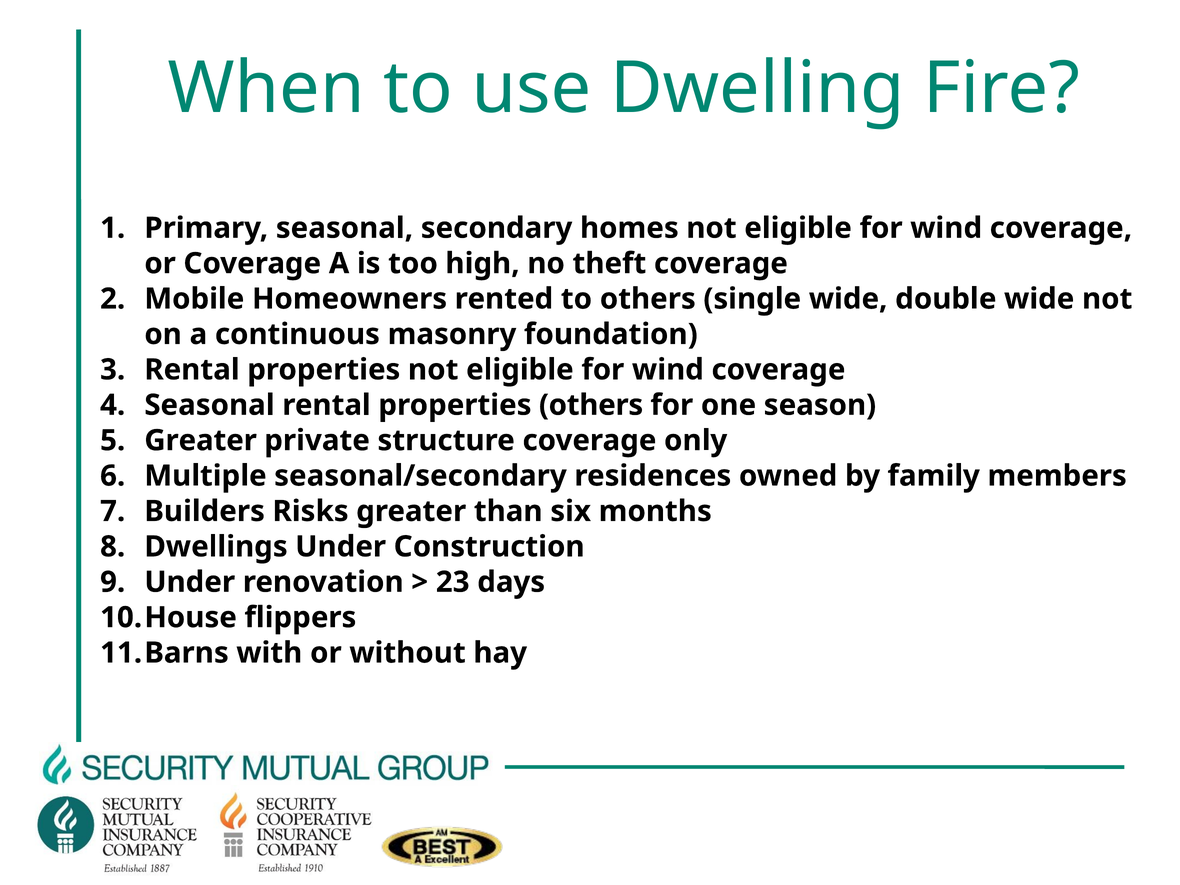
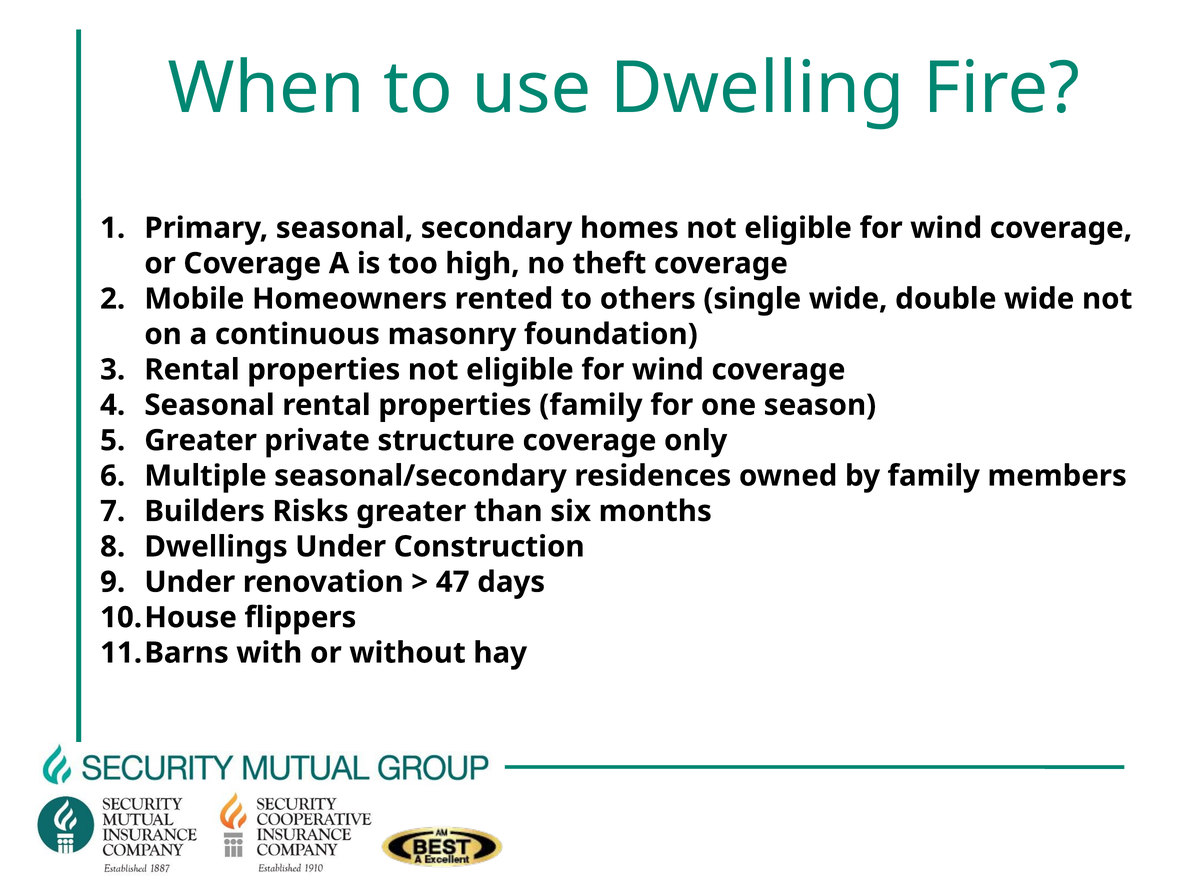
properties others: others -> family
23: 23 -> 47
